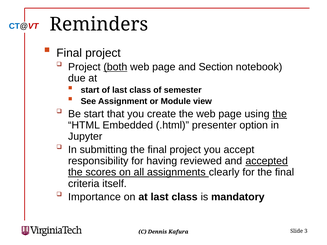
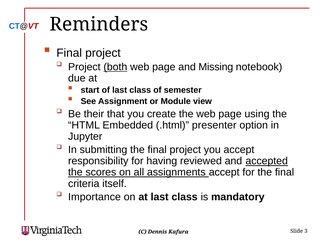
Section: Section -> Missing
Be start: start -> their
the at (280, 114) underline: present -> none
assignments clearly: clearly -> accept
